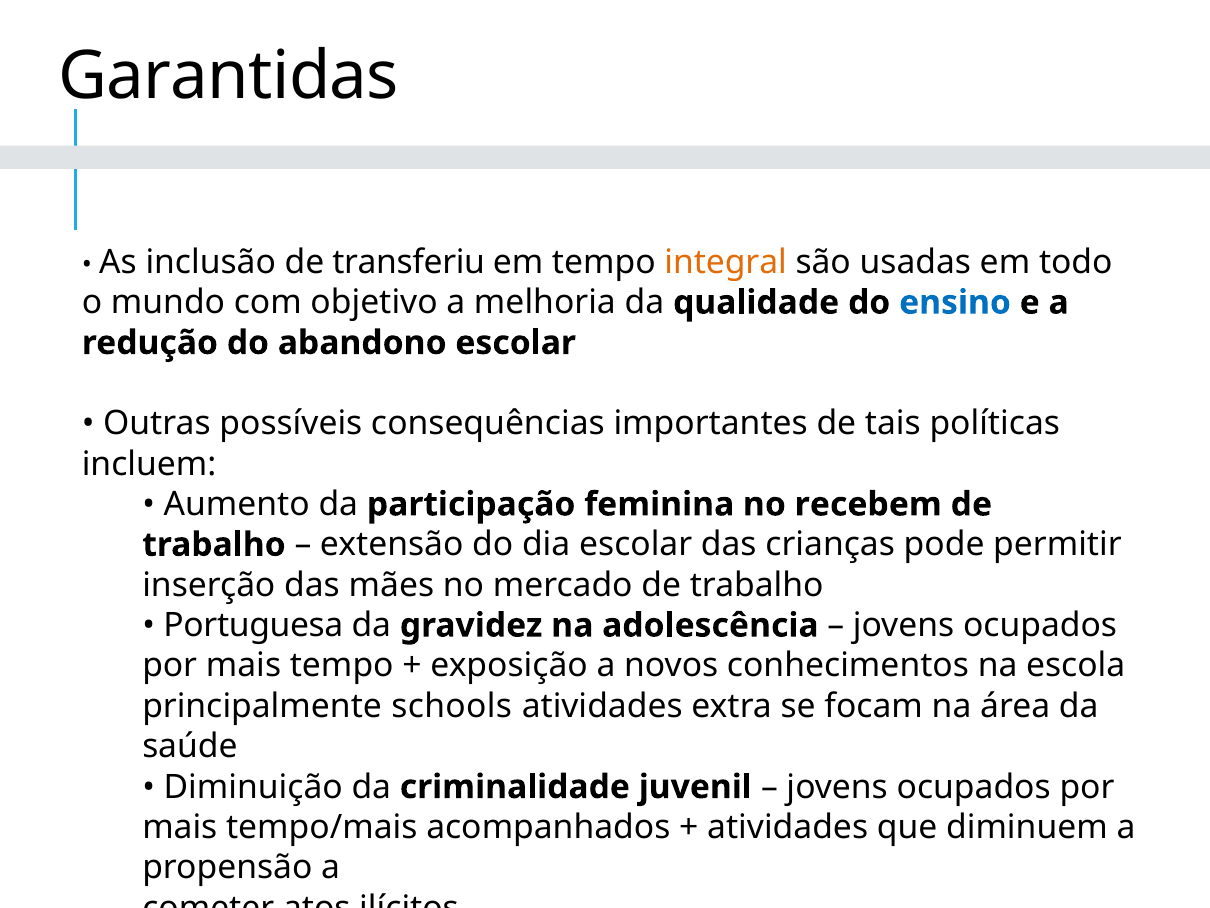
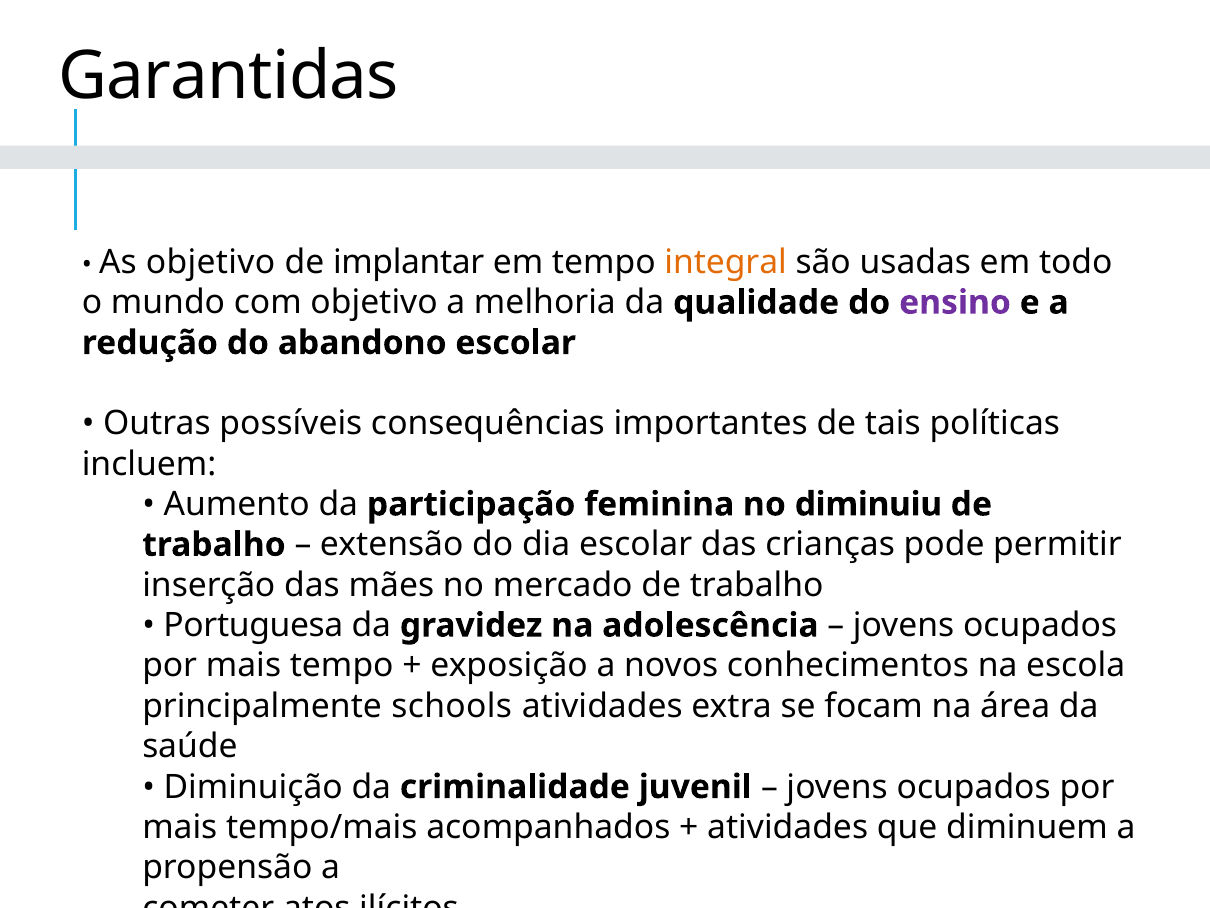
As inclusão: inclusão -> objetivo
transferiu: transferiu -> implantar
ensino colour: blue -> purple
recebem: recebem -> diminuiu
